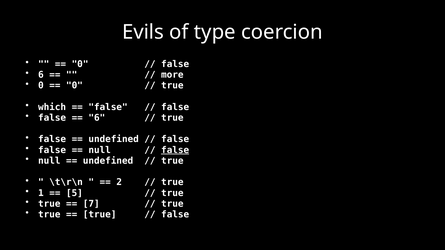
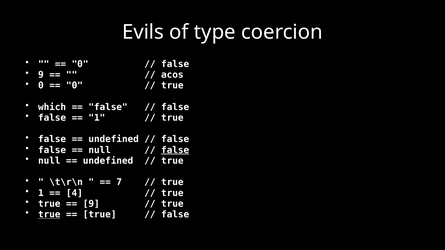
6 at (41, 75): 6 -> 9
more: more -> acos
6 at (97, 118): 6 -> 1
2: 2 -> 7
5: 5 -> 4
7 at (91, 204): 7 -> 9
true at (49, 215) underline: none -> present
